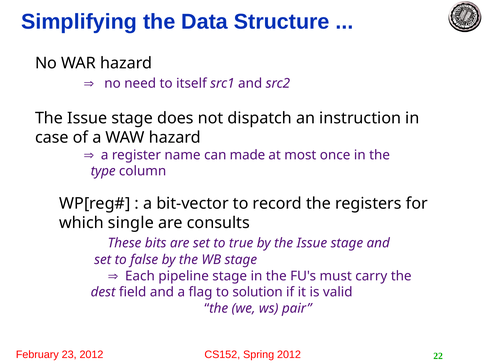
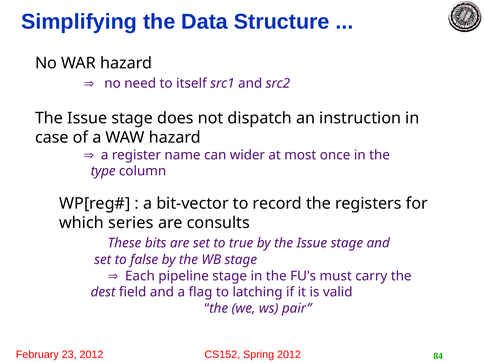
made: made -> wider
single: single -> series
solution: solution -> latching
22: 22 -> 84
